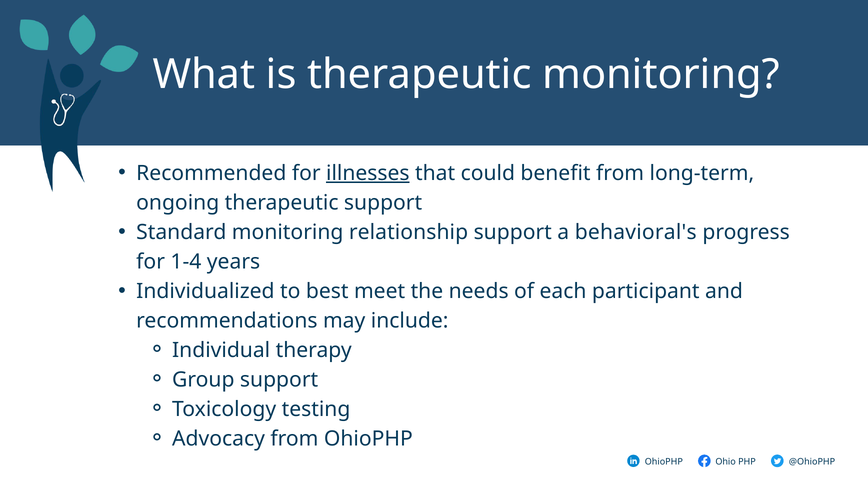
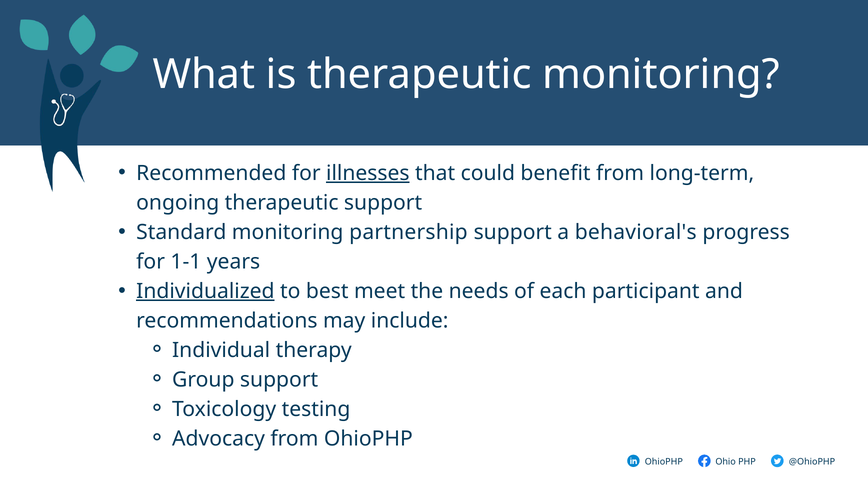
relationship: relationship -> partnership
1-4: 1-4 -> 1-1
Individualized underline: none -> present
